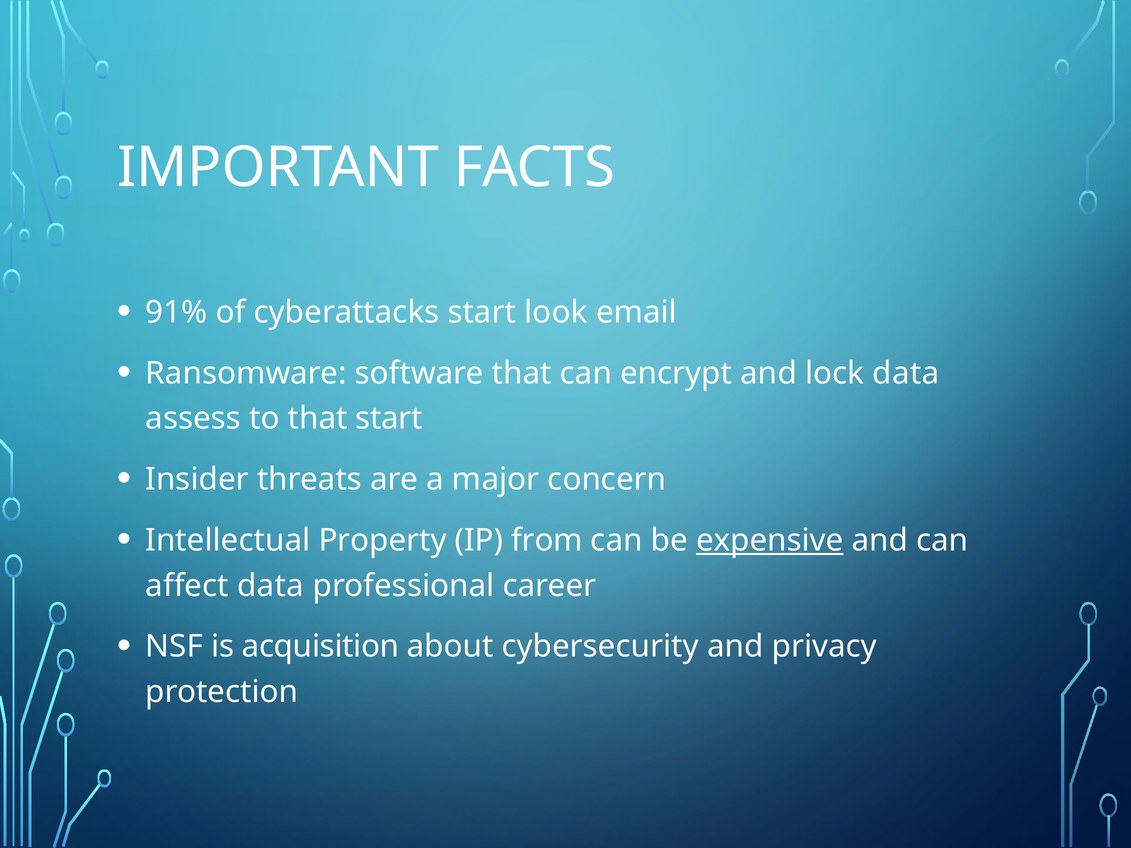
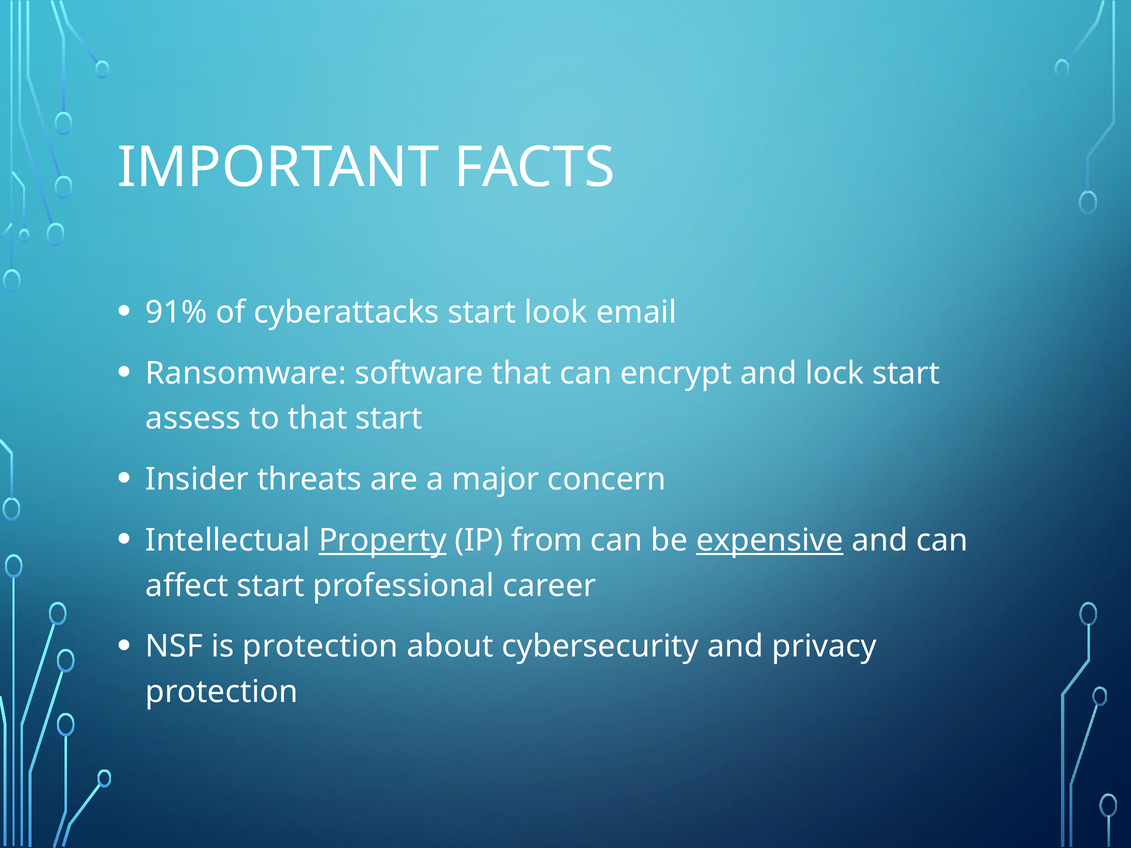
lock data: data -> start
Property underline: none -> present
affect data: data -> start
is acquisition: acquisition -> protection
